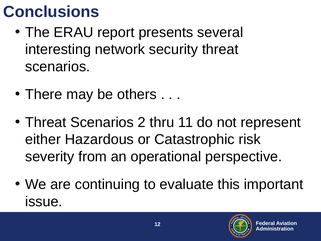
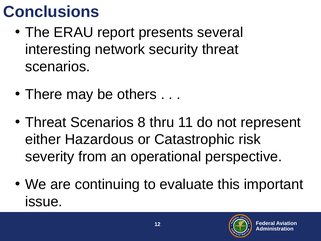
2: 2 -> 8
